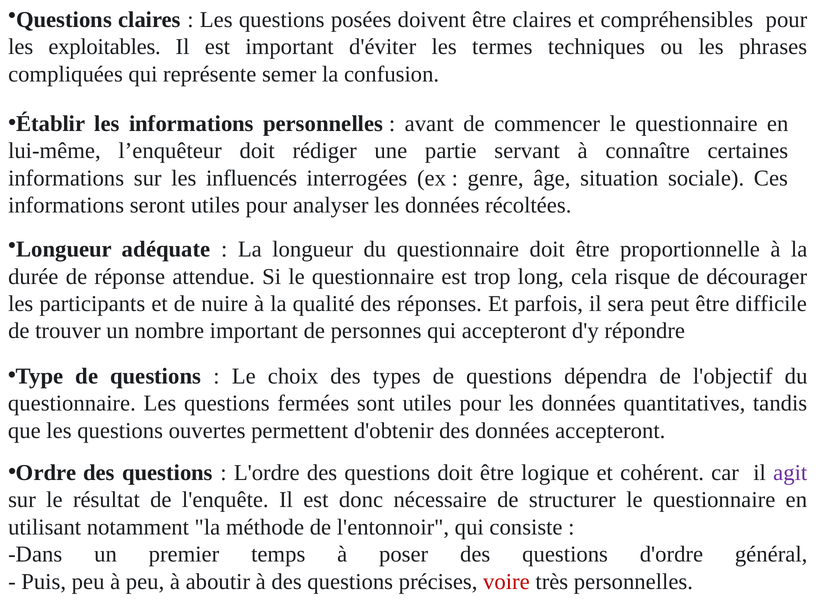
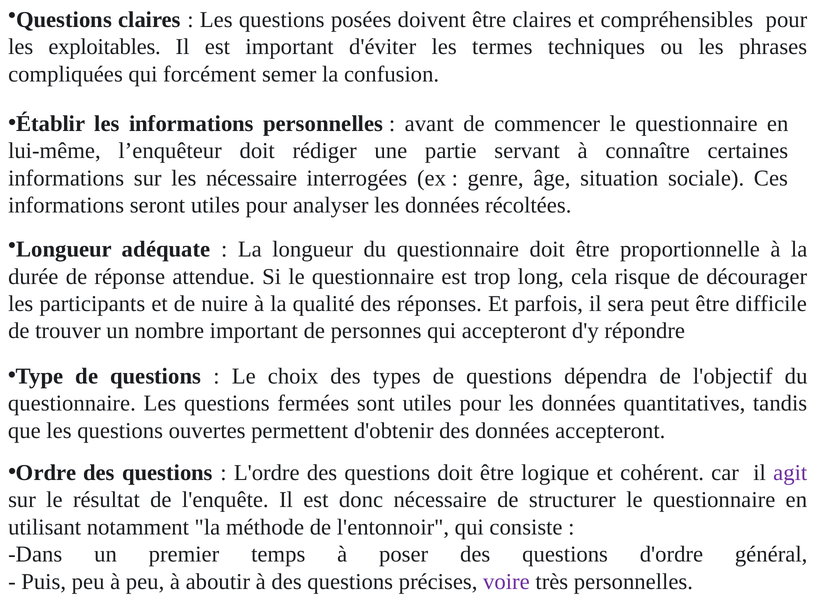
représente: représente -> forcément
les influencés: influencés -> nécessaire
voire colour: red -> purple
